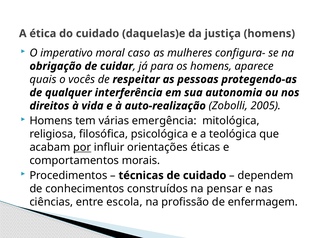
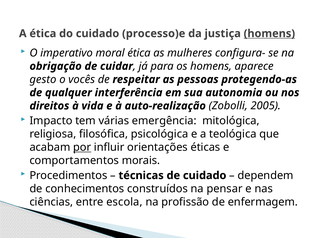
daquelas)e: daquelas)e -> processo)e
homens at (269, 34) underline: none -> present
moral caso: caso -> ética
quais: quais -> gesto
Homens at (51, 121): Homens -> Impacto
